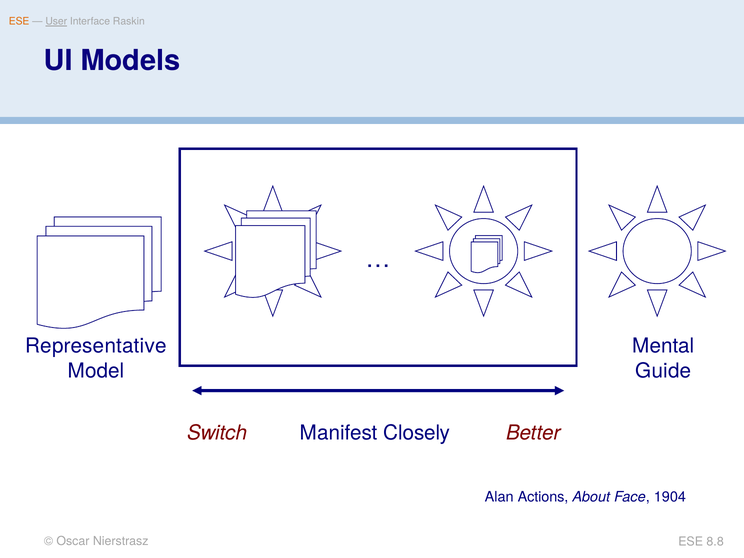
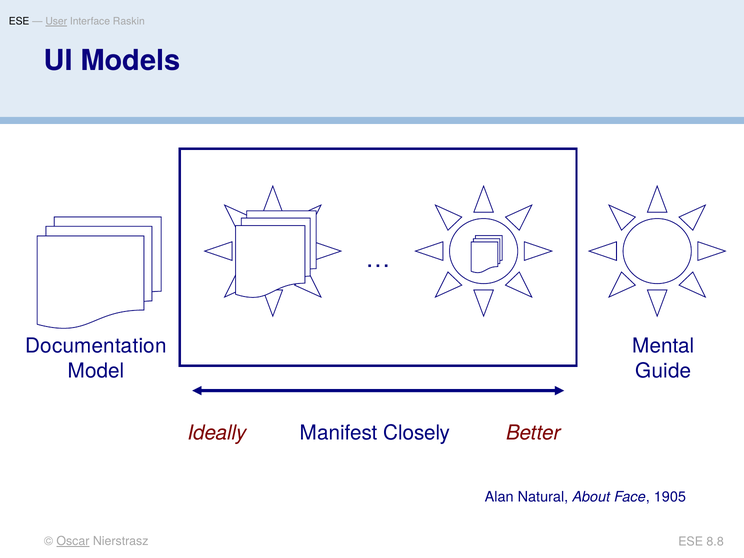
ESE at (19, 22) colour: orange -> black
Representative: Representative -> Documentation
Switch: Switch -> Ideally
Actions: Actions -> Natural
1904: 1904 -> 1905
Oscar underline: none -> present
